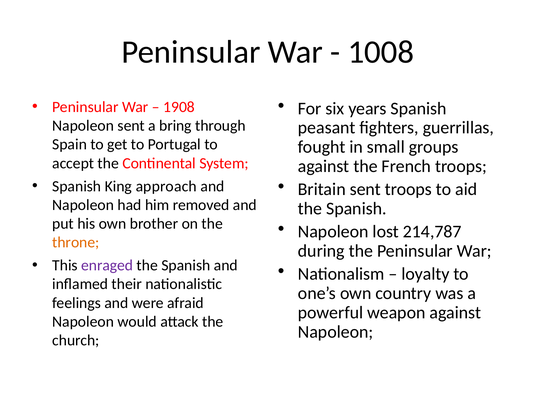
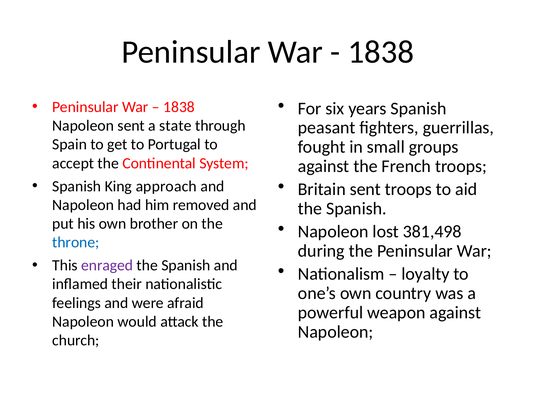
1008 at (381, 52): 1008 -> 1838
1908 at (179, 107): 1908 -> 1838
bring: bring -> state
214,787: 214,787 -> 381,498
throne colour: orange -> blue
